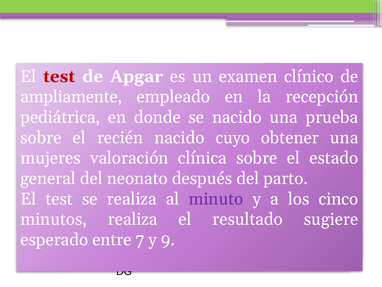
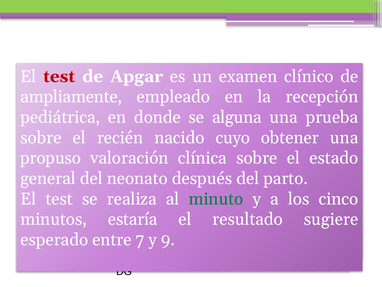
se nacido: nacido -> alguna
mujeres: mujeres -> propuso
minuto colour: purple -> green
realiza at (133, 219): realiza -> estaría
